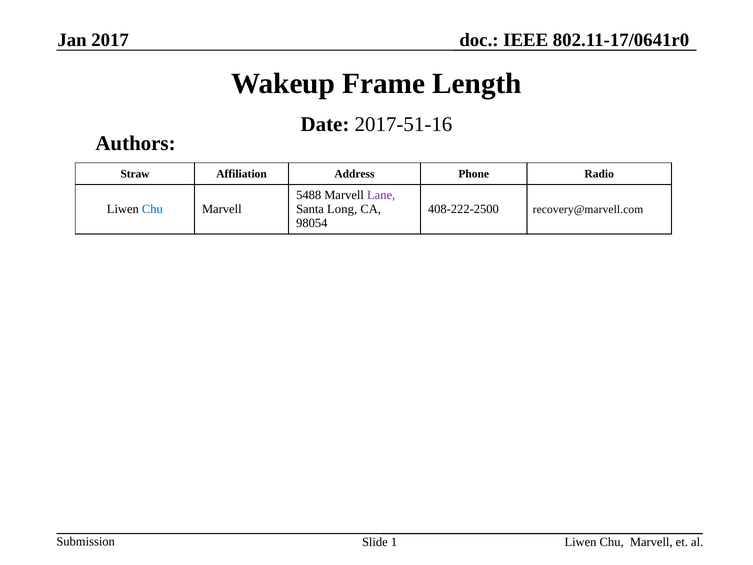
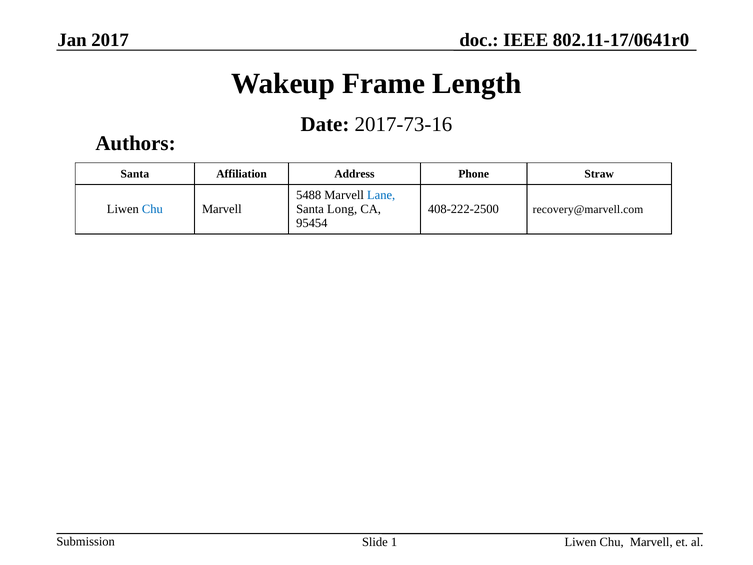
2017-51-16: 2017-51-16 -> 2017-73-16
Straw at (135, 174): Straw -> Santa
Radio: Radio -> Straw
Lane colour: purple -> blue
98054: 98054 -> 95454
